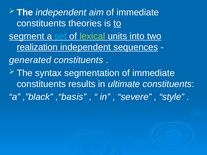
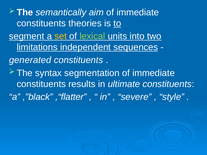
The independent: independent -> semantically
set colour: light blue -> yellow
realization: realization -> limitations
,“basis: ,“basis -> ,“flatter
